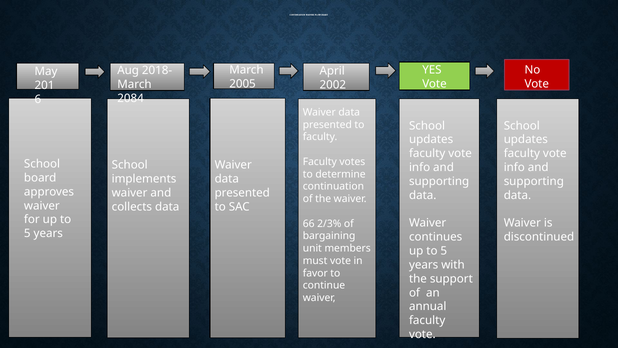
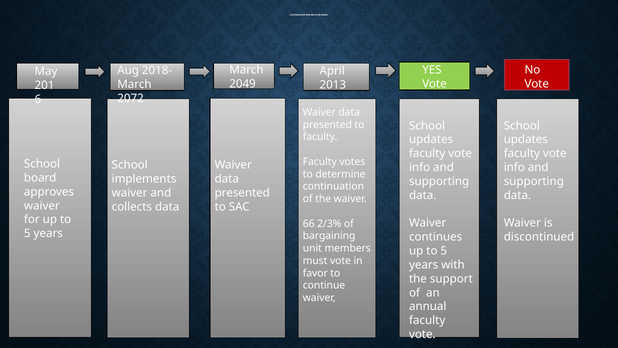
2005: 2005 -> 2049
2002: 2002 -> 2013
2084: 2084 -> 2072
